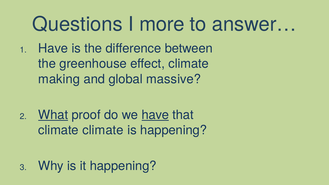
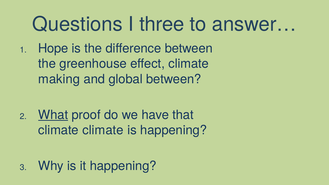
more: more -> three
Have at (53, 48): Have -> Hope
global massive: massive -> between
have at (155, 115) underline: present -> none
